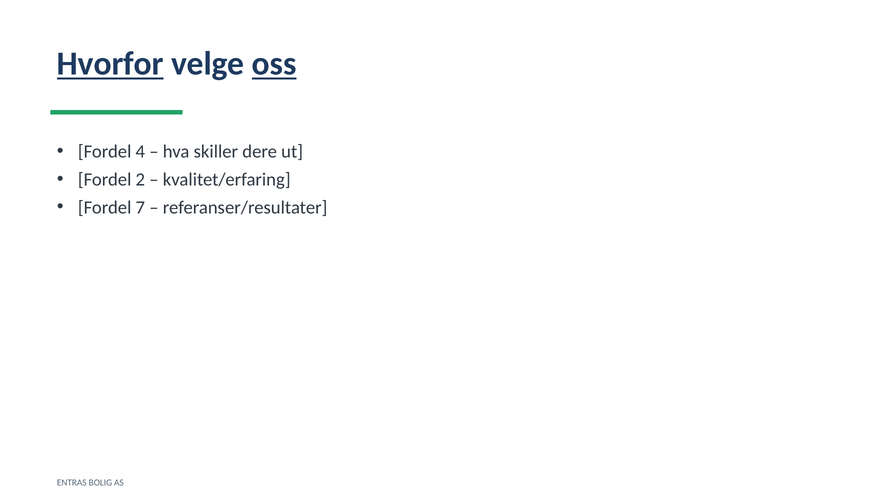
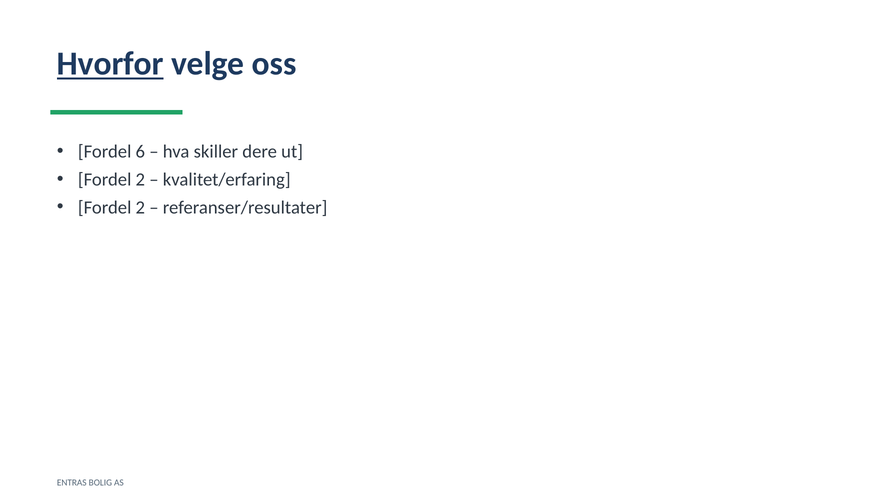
oss underline: present -> none
4: 4 -> 6
7 at (140, 208): 7 -> 2
